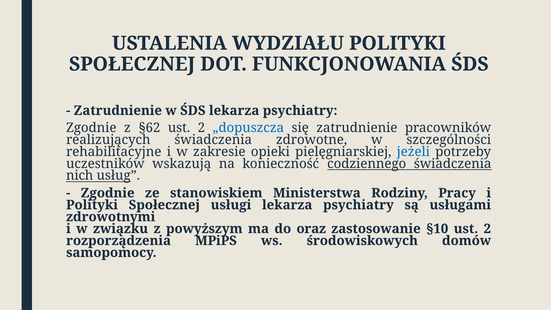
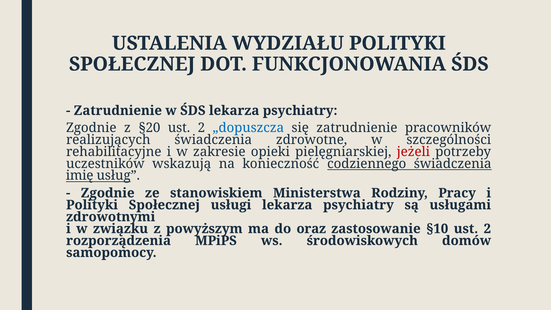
§62: §62 -> §20
jeżeli colour: blue -> red
nich: nich -> imię
